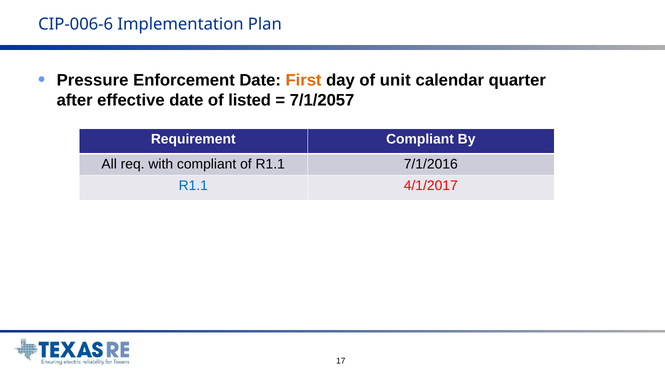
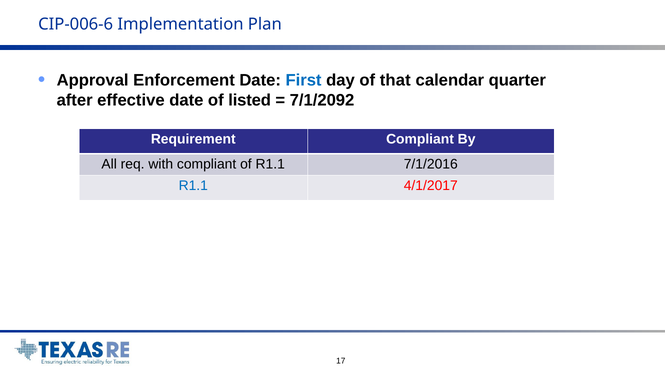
Pressure: Pressure -> Approval
First colour: orange -> blue
unit: unit -> that
7/1/2057: 7/1/2057 -> 7/1/2092
